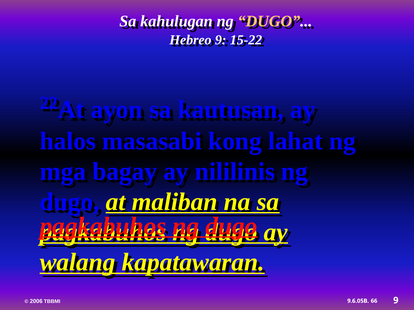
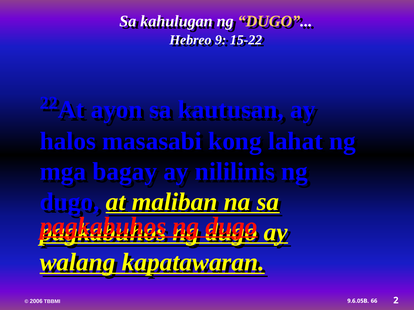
66 9: 9 -> 2
